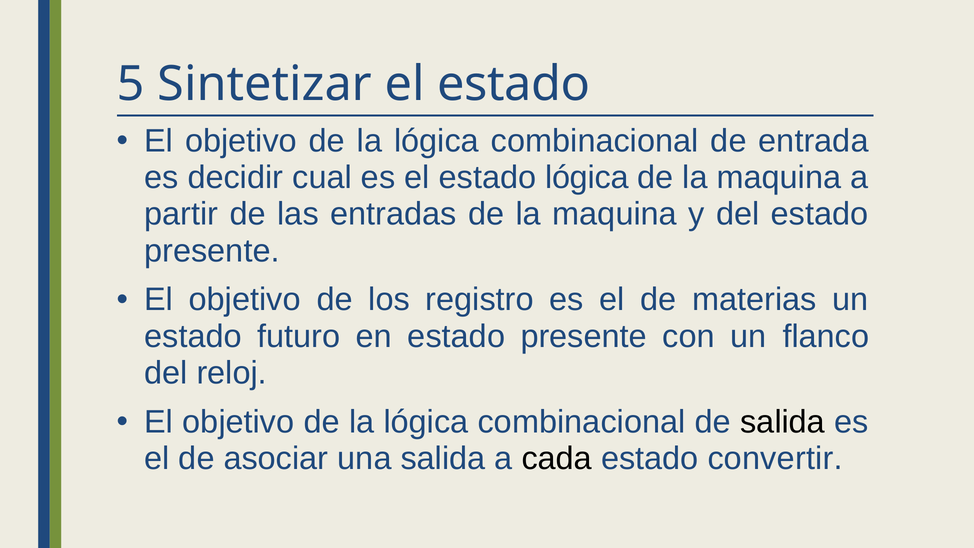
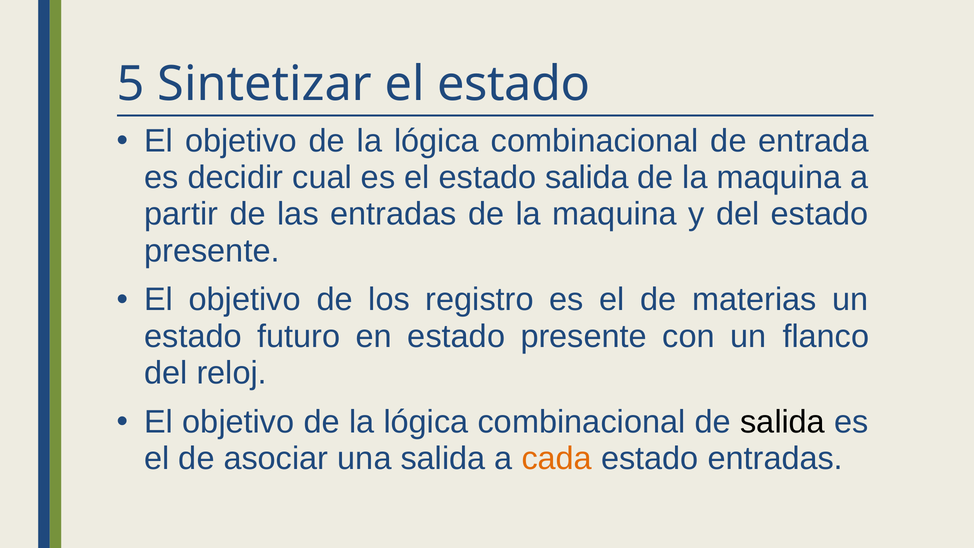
estado lógica: lógica -> salida
cada colour: black -> orange
estado convertir: convertir -> entradas
